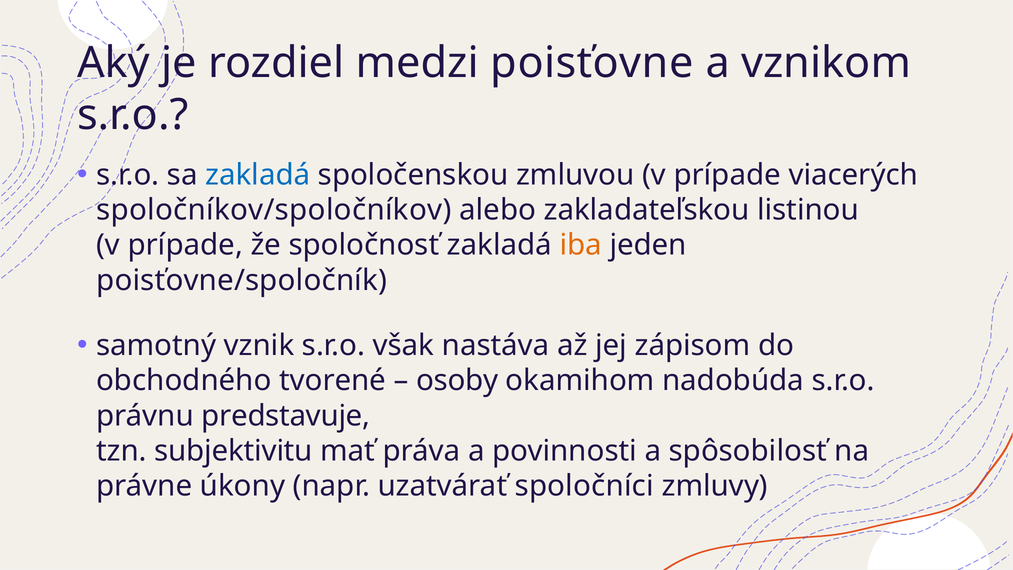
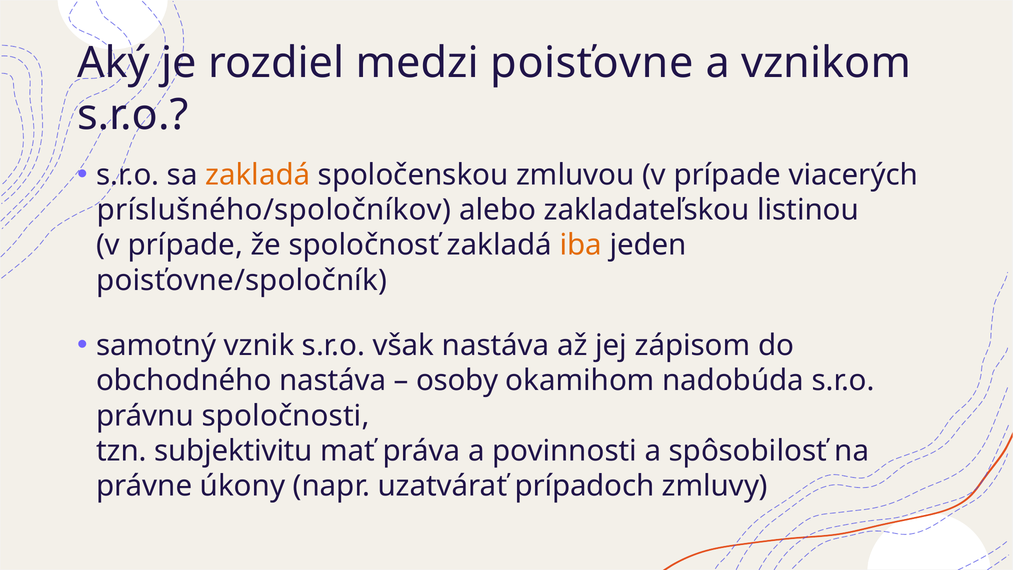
zakladá at (258, 175) colour: blue -> orange
spoločníkov/spoločníkov: spoločníkov/spoločníkov -> príslušného/spoločníkov
obchodného tvorené: tvorené -> nastáva
predstavuje: predstavuje -> spoločnosti
spoločníci: spoločníci -> prípadoch
